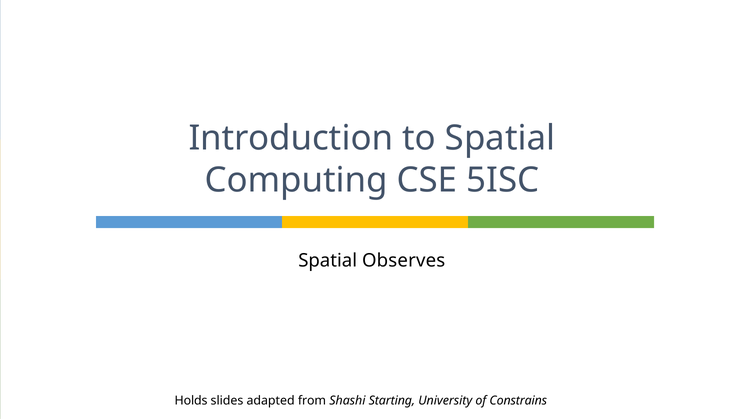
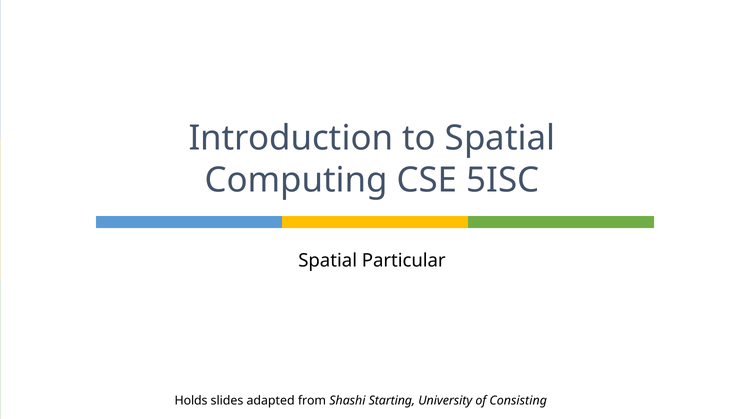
Observes: Observes -> Particular
Constrains: Constrains -> Consisting
